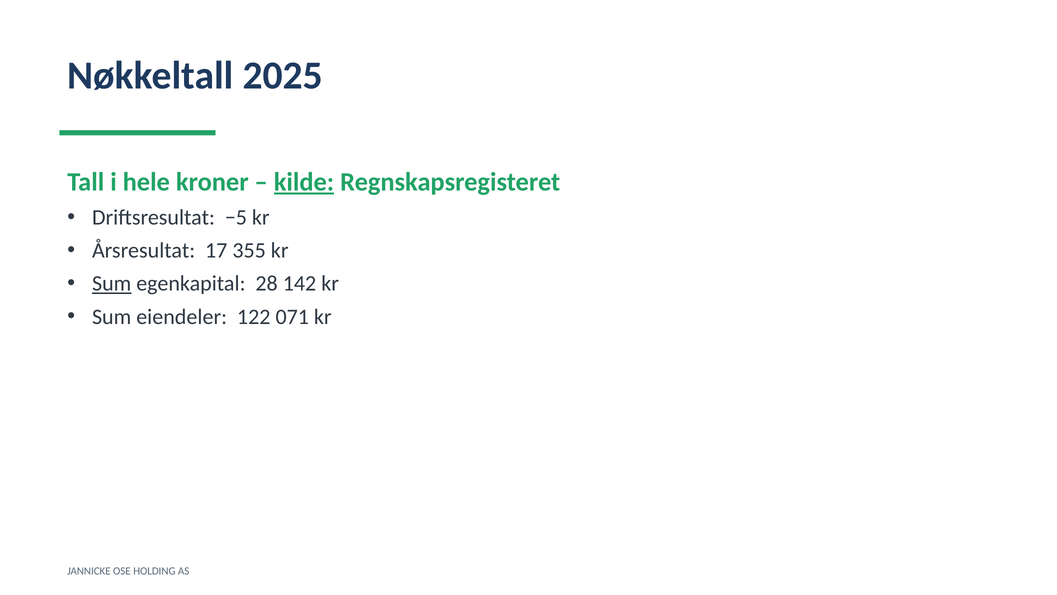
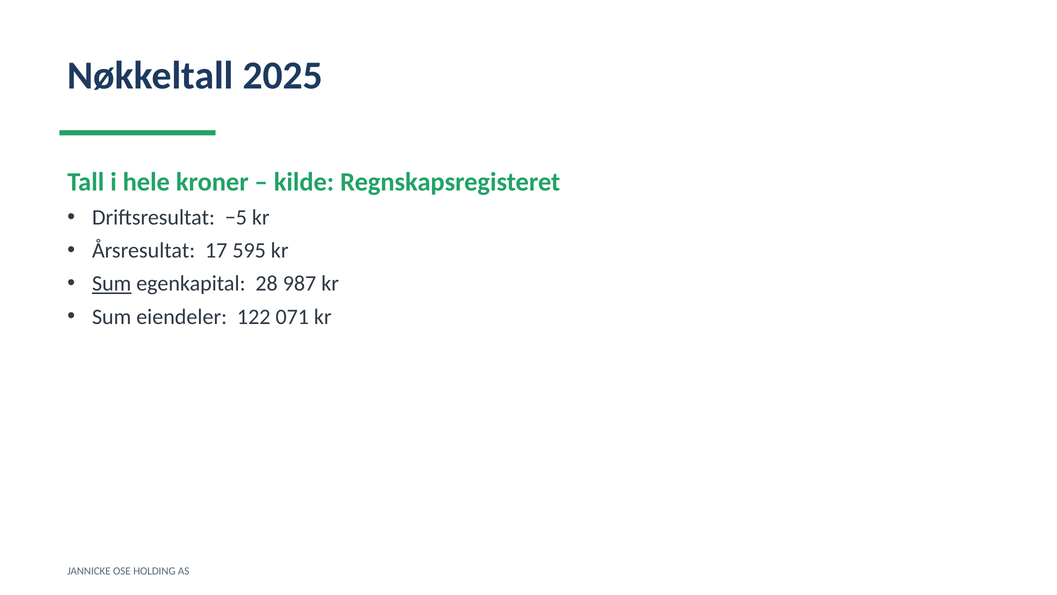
kilde underline: present -> none
355: 355 -> 595
142: 142 -> 987
